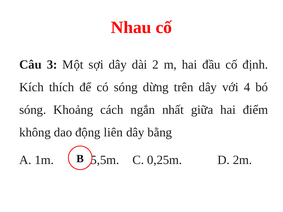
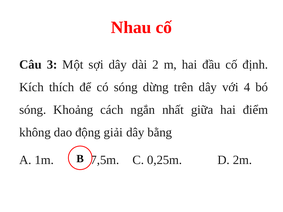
liên: liên -> giải
5,5m: 5,5m -> 7,5m
